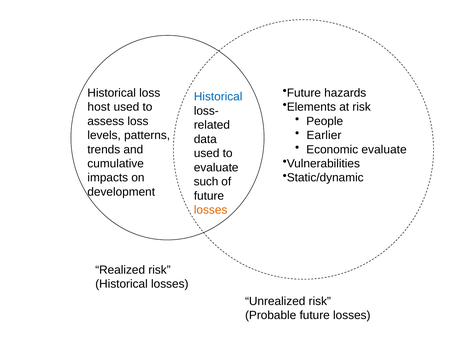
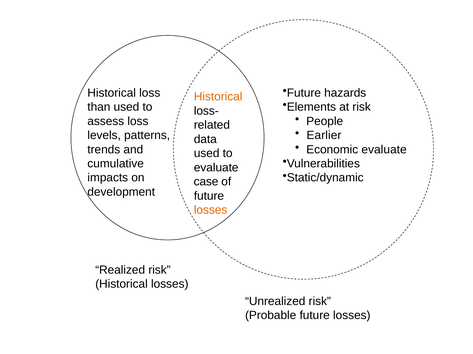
Historical at (218, 97) colour: blue -> orange
host: host -> than
such: such -> case
